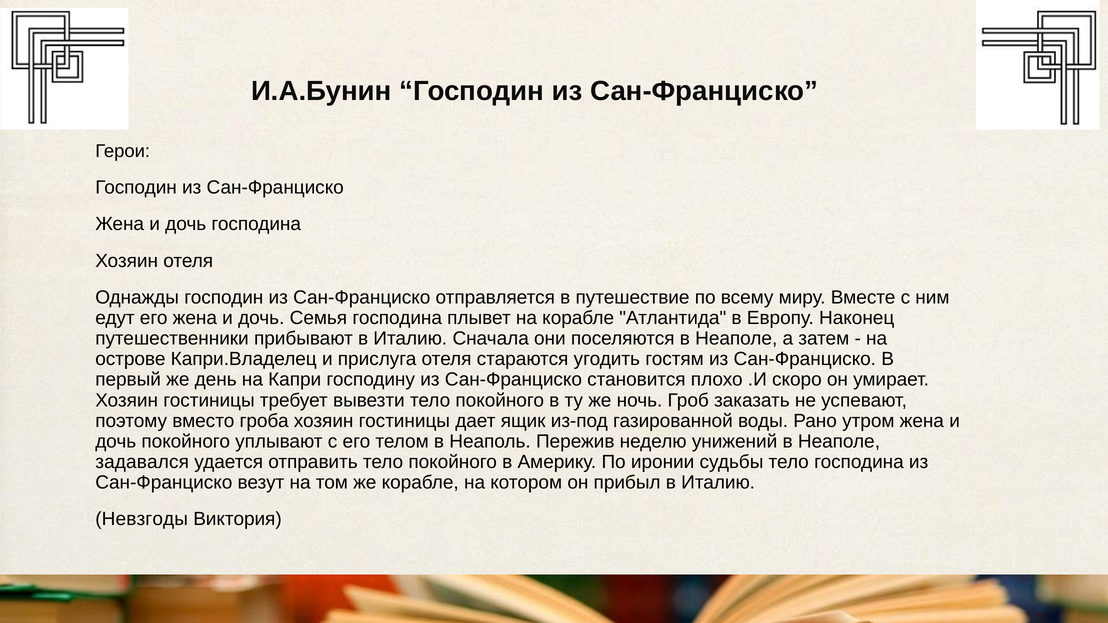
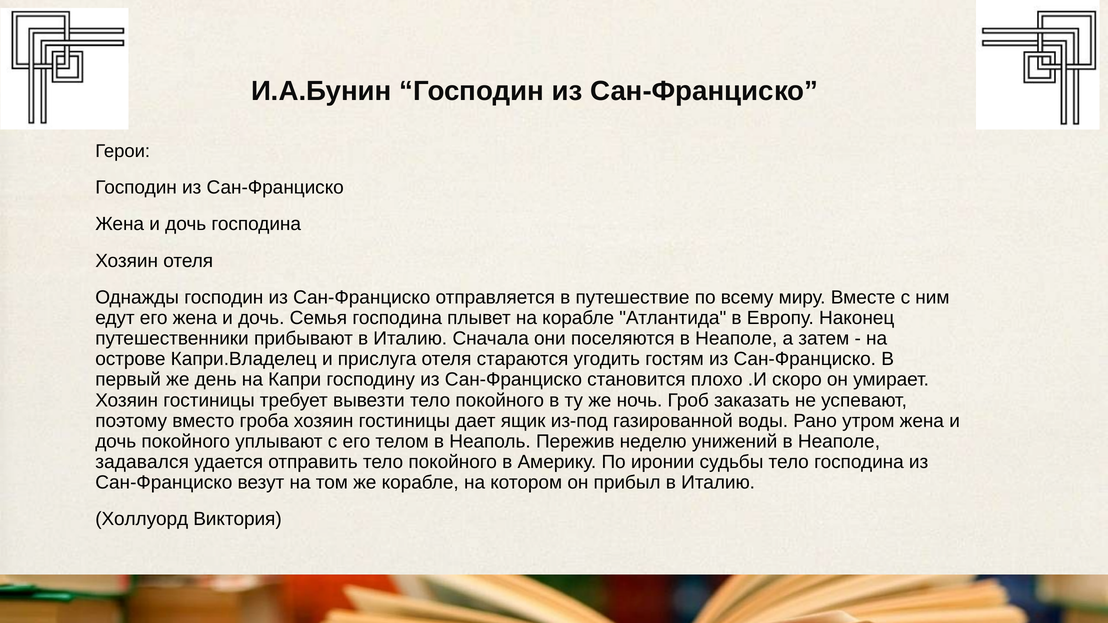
Невзгоды: Невзгоды -> Холлуорд
